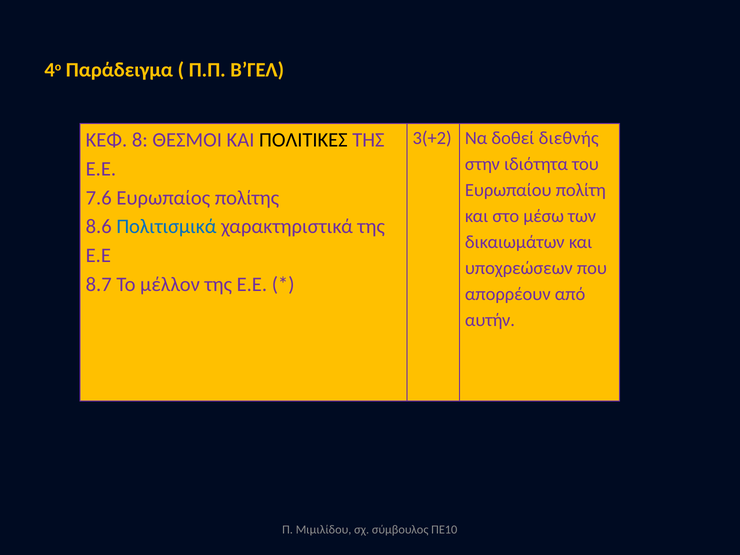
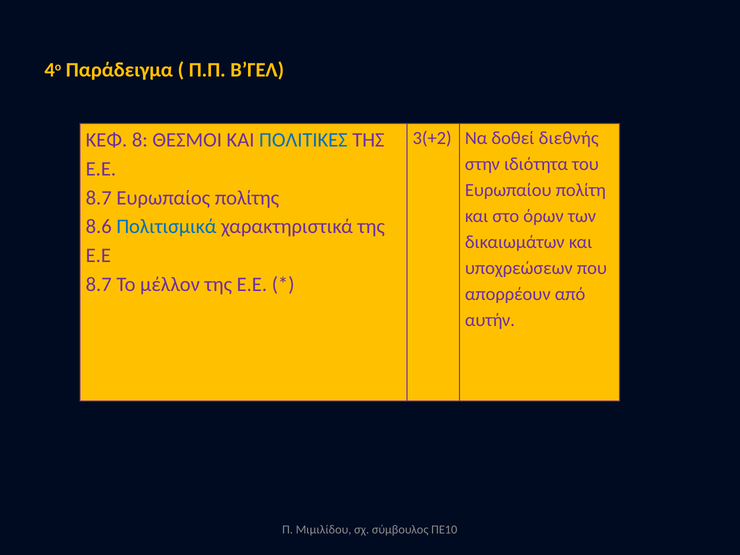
ΠΟΛΙΤΙΚΕΣ colour: black -> blue
7.6 at (99, 198): 7.6 -> 8.7
μέσω: μέσω -> όρων
